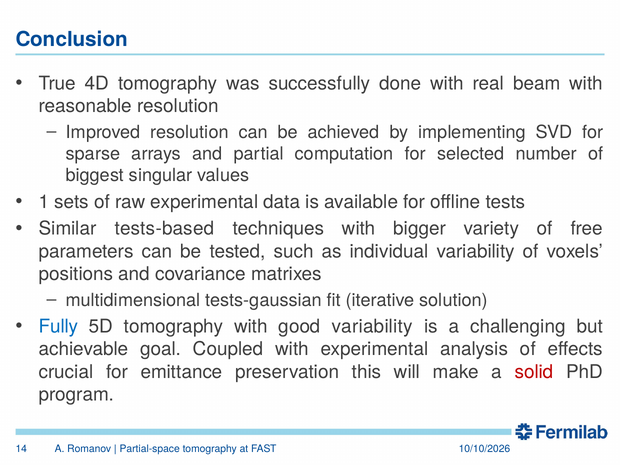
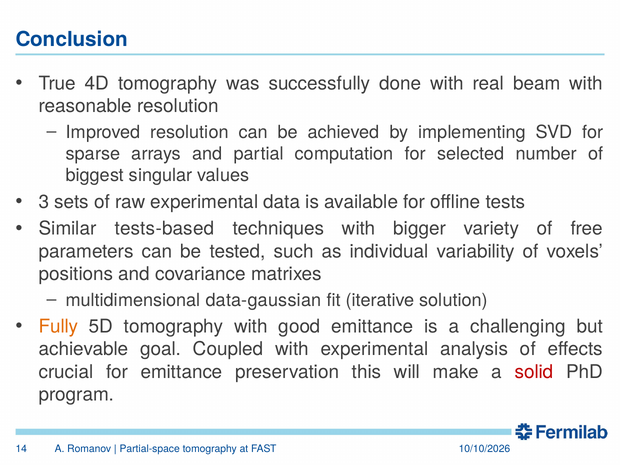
1: 1 -> 3
tests-gaussian: tests-gaussian -> data-gaussian
Fully colour: blue -> orange
good variability: variability -> emittance
